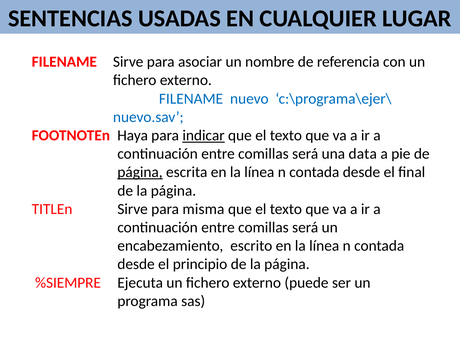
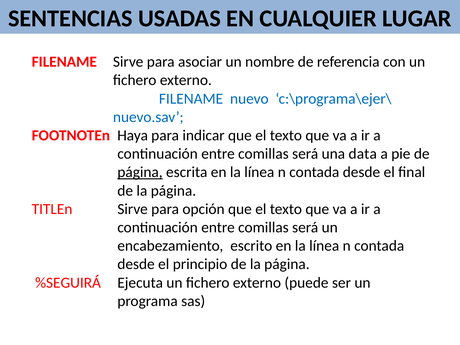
indicar underline: present -> none
misma: misma -> opción
%SIEMPRE: %SIEMPRE -> %SEGUIRÁ
